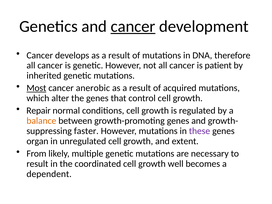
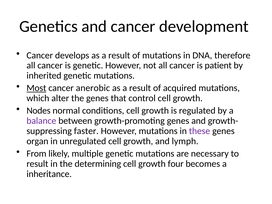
cancer at (133, 26) underline: present -> none
Repair: Repair -> Nodes
balance colour: orange -> purple
extent: extent -> lymph
coordinated: coordinated -> determining
well: well -> four
dependent: dependent -> inheritance
